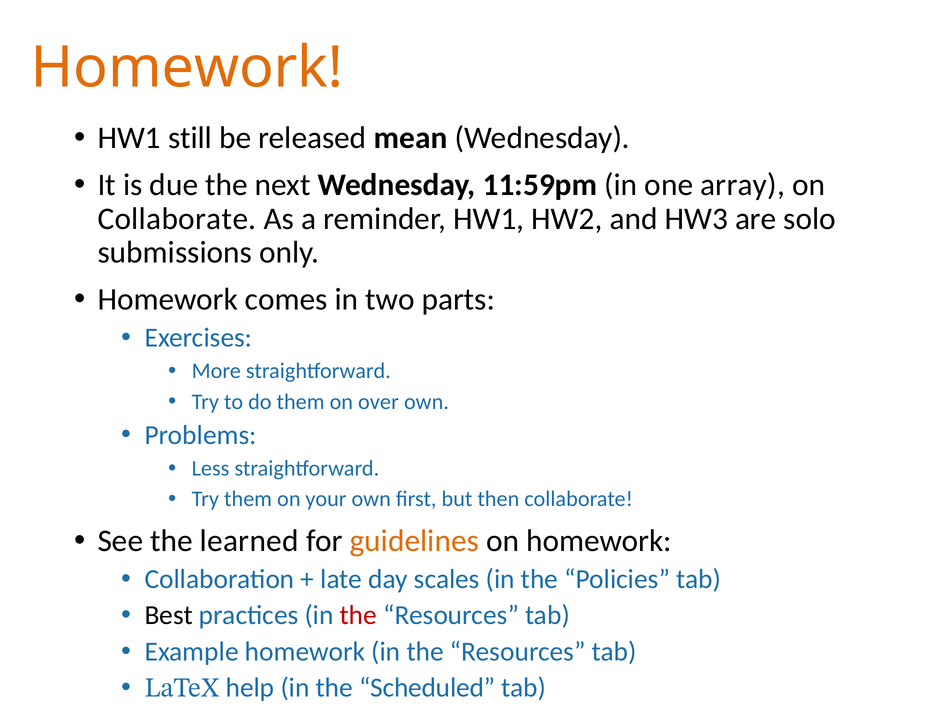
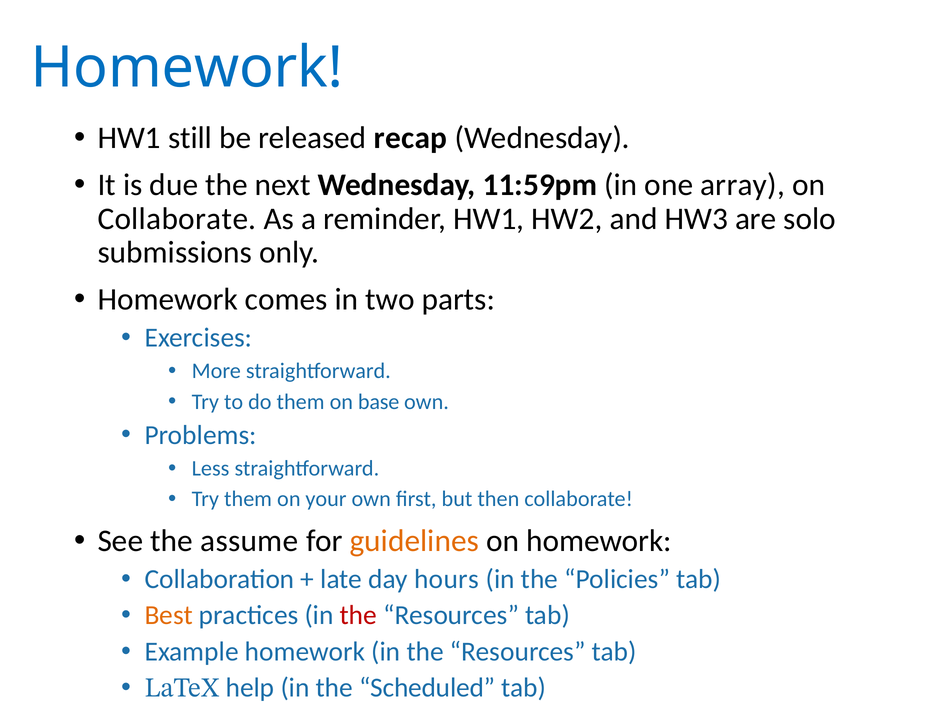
Homework at (187, 68) colour: orange -> blue
mean: mean -> recap
over: over -> base
learned: learned -> assume
scales: scales -> hours
Best colour: black -> orange
